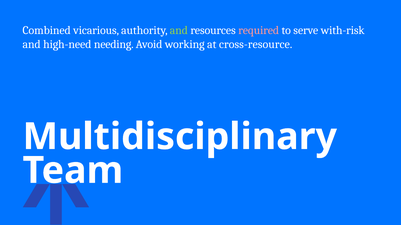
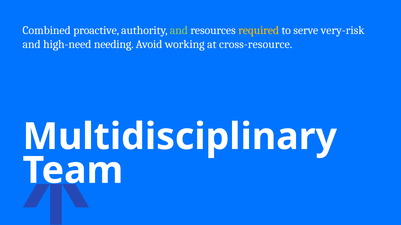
vicarious: vicarious -> proactive
required colour: pink -> yellow
with-risk: with-risk -> very-risk
